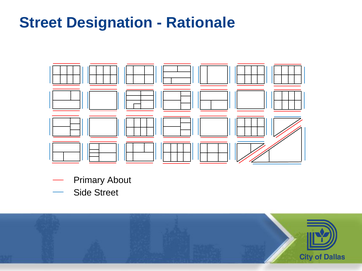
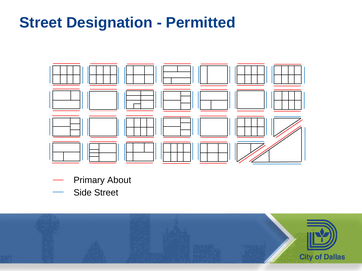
Rationale: Rationale -> Permitted
